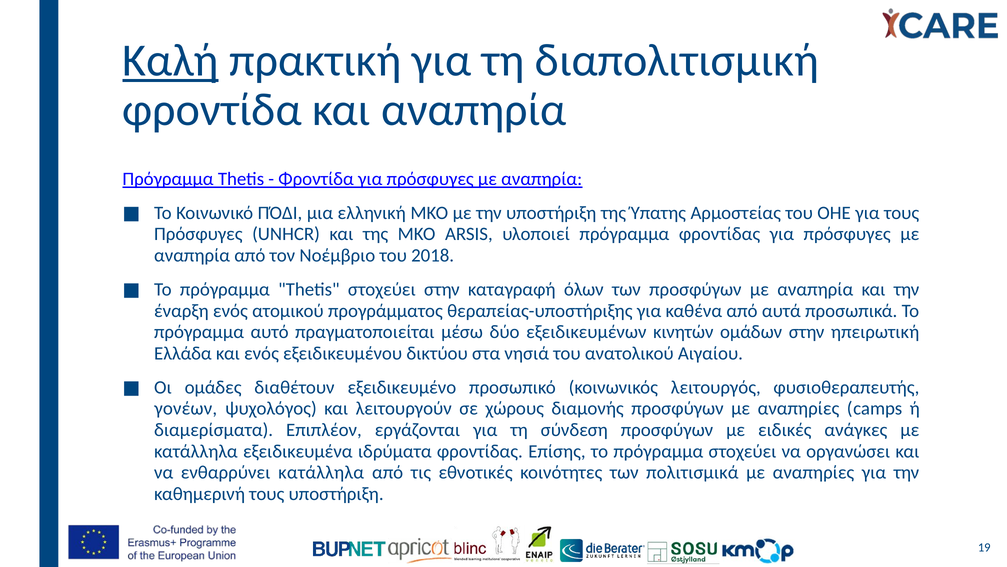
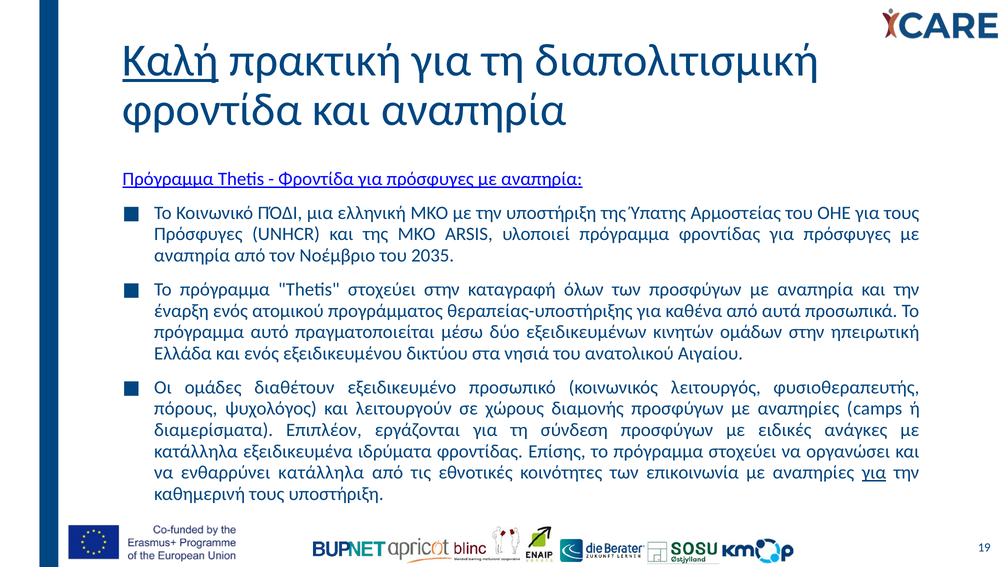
2018: 2018 -> 2035
γονέων: γονέων -> πόρους
πολιτισμικά: πολιτισμικά -> επικοινωνία
για at (874, 472) underline: none -> present
